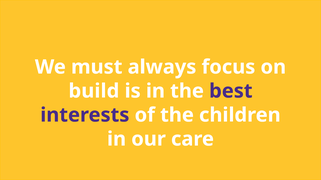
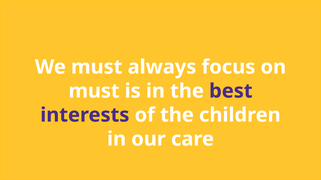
build at (94, 91): build -> must
